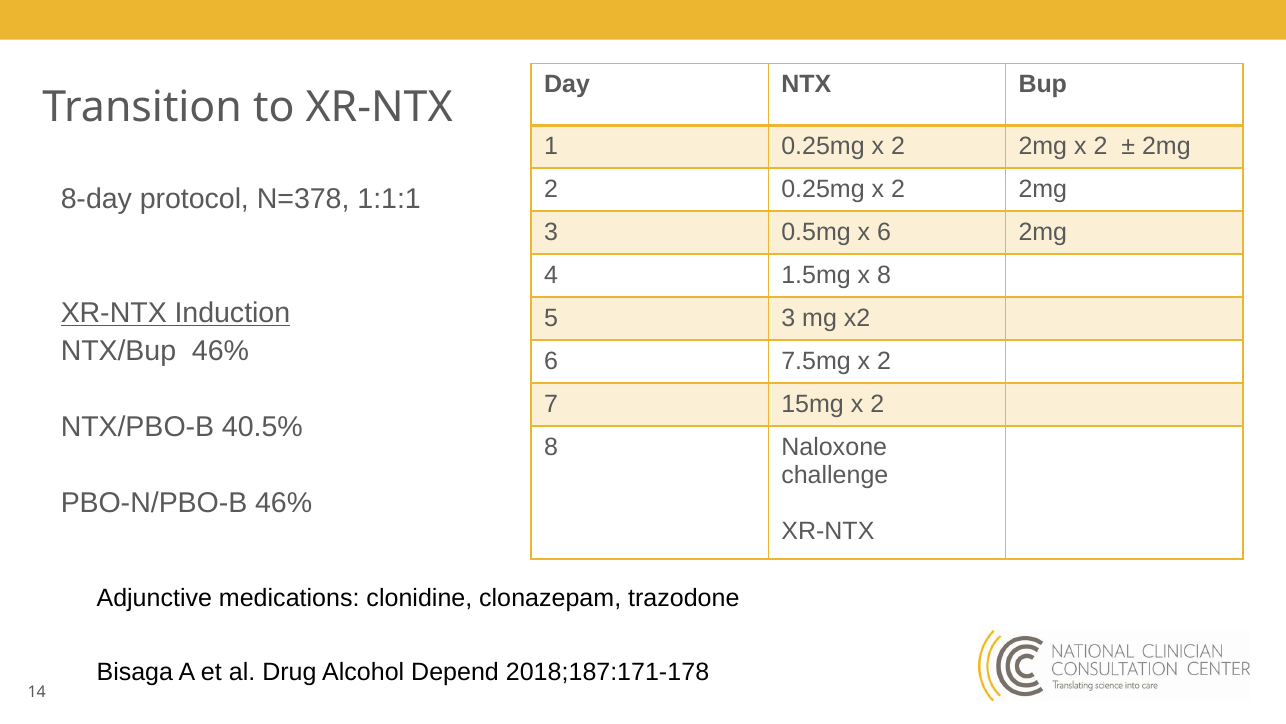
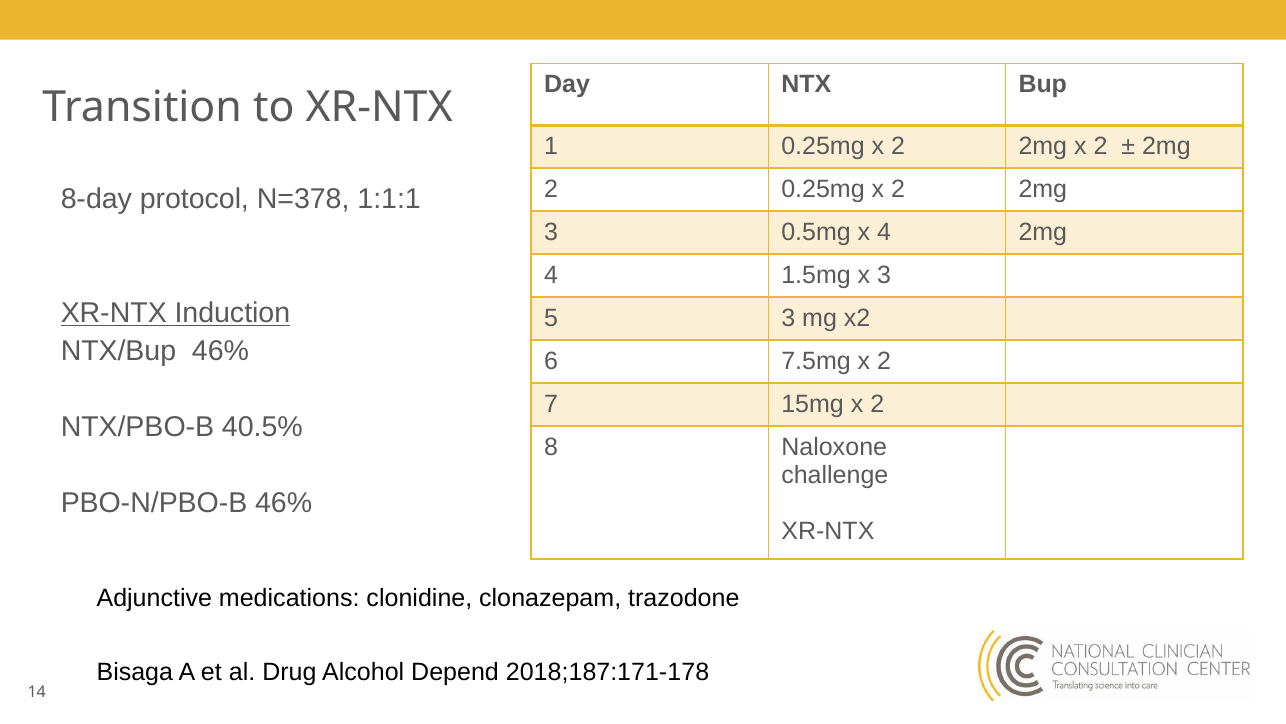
x 6: 6 -> 4
x 8: 8 -> 3
